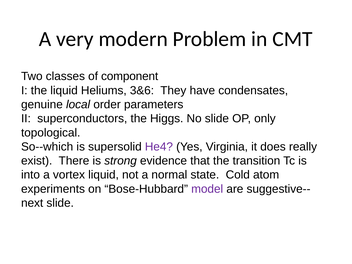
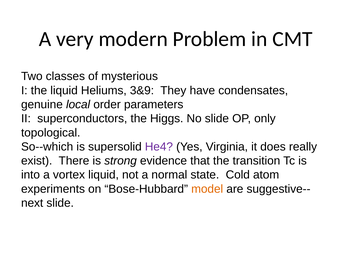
component: component -> mysterious
3&6: 3&6 -> 3&9
model colour: purple -> orange
